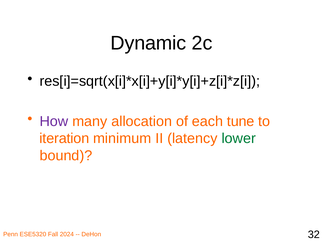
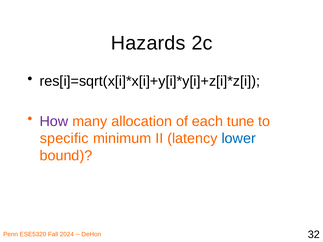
Dynamic: Dynamic -> Hazards
iteration: iteration -> specific
lower colour: green -> blue
